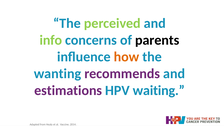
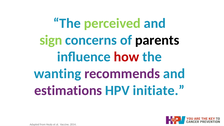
info: info -> sign
how colour: orange -> red
waiting: waiting -> initiate
